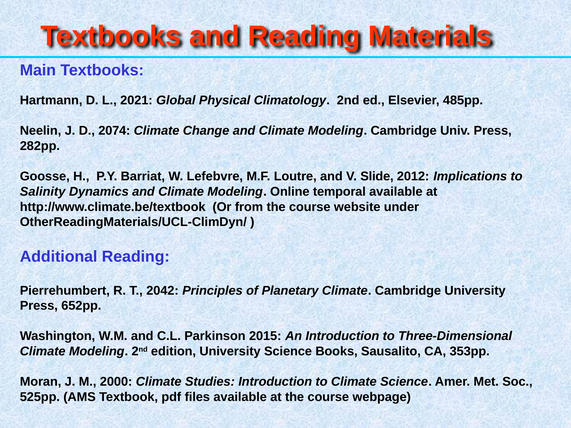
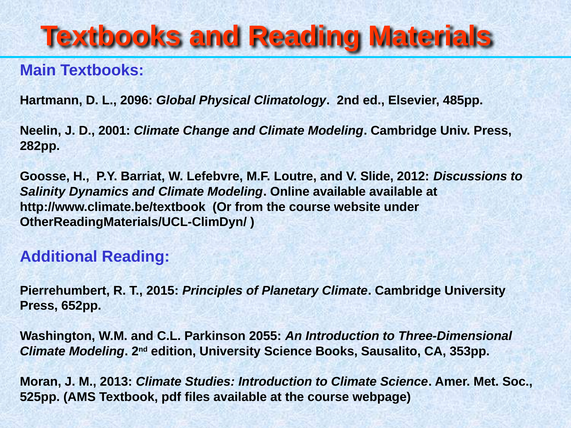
2021: 2021 -> 2096
2074: 2074 -> 2001
Implications: Implications -> Discussions
Online temporal: temporal -> available
2042: 2042 -> 2015
2015: 2015 -> 2055
2000: 2000 -> 2013
